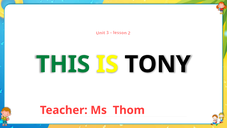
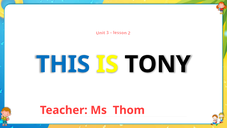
THIS colour: green -> blue
